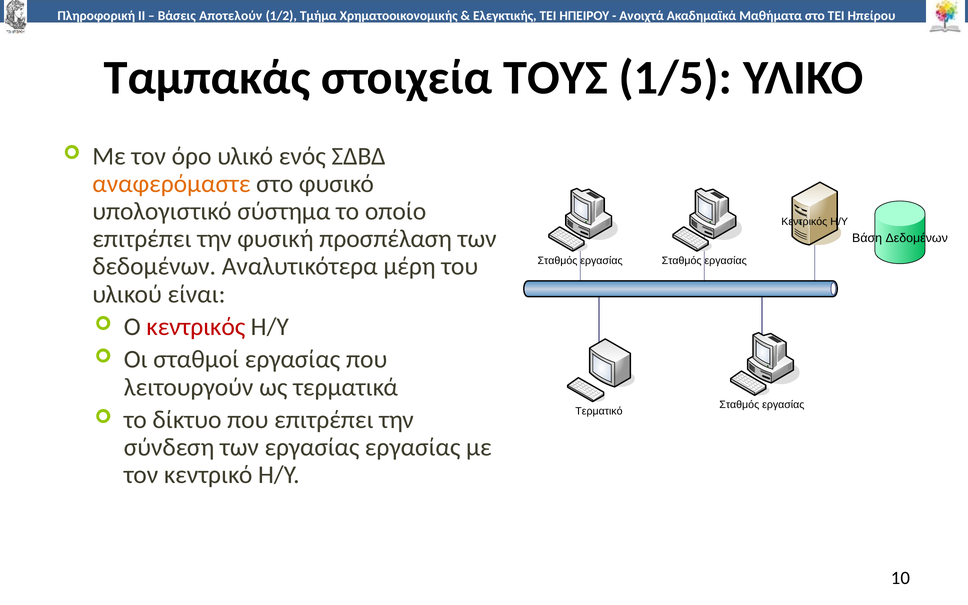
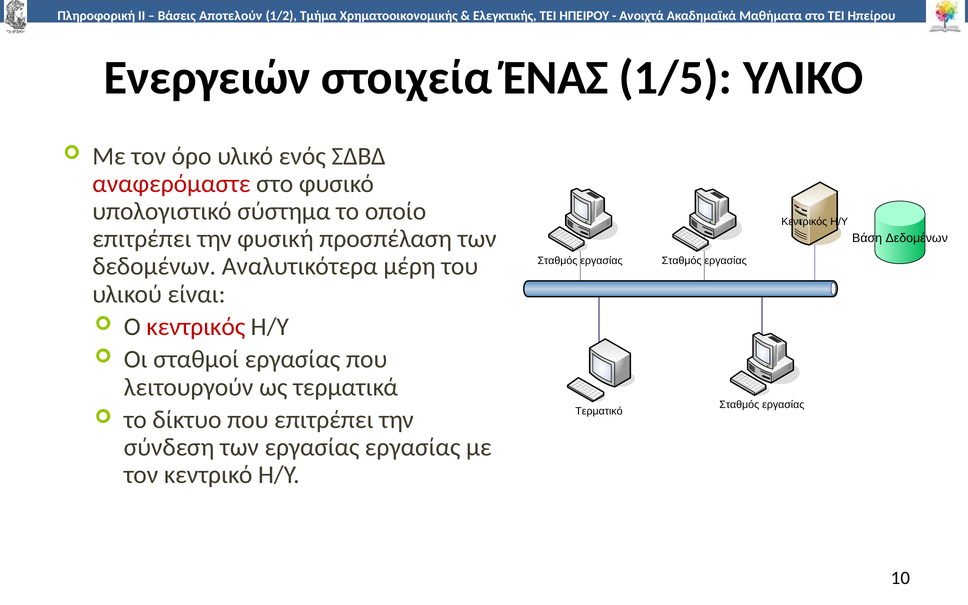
Ταμπακάς: Ταμπακάς -> Ενεργειών
ΤΟΥΣ: ΤΟΥΣ -> ΈΝΑΣ
αναφερόμαστε colour: orange -> red
